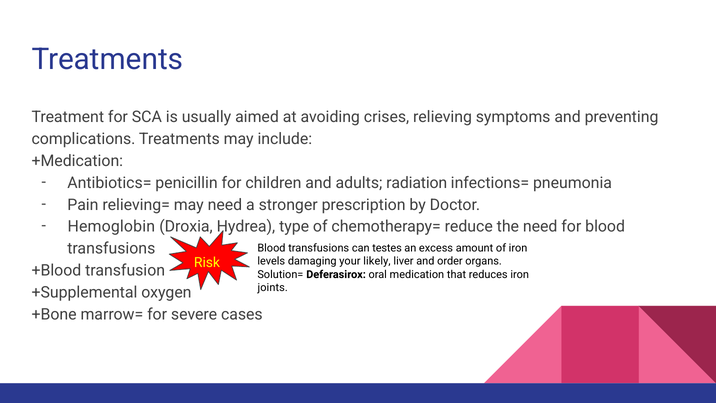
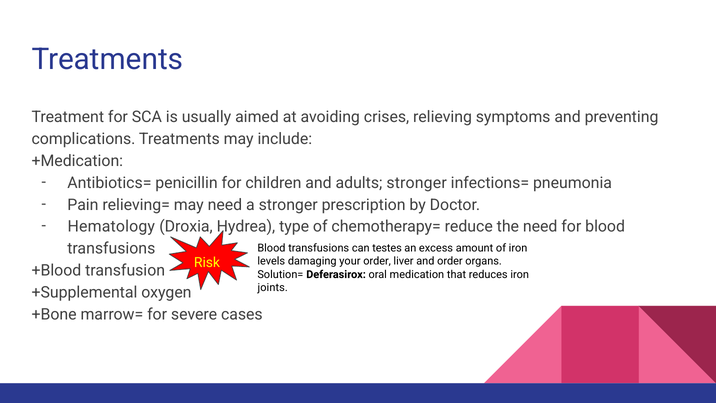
adults radiation: radiation -> stronger
Hemoglobin: Hemoglobin -> Hematology
your likely: likely -> order
